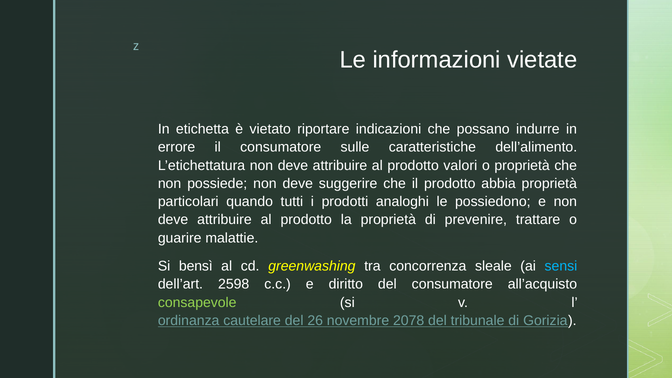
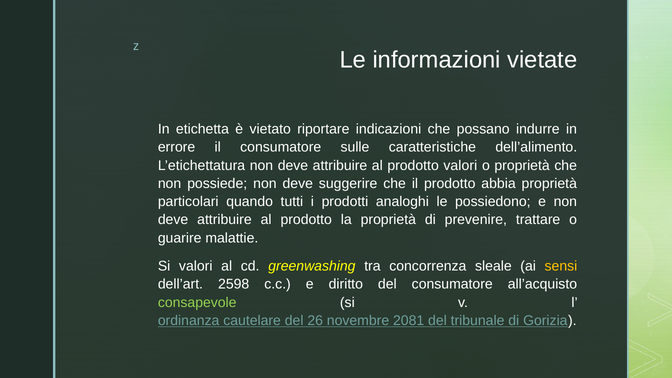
Si bensì: bensì -> valori
sensi colour: light blue -> yellow
2078: 2078 -> 2081
